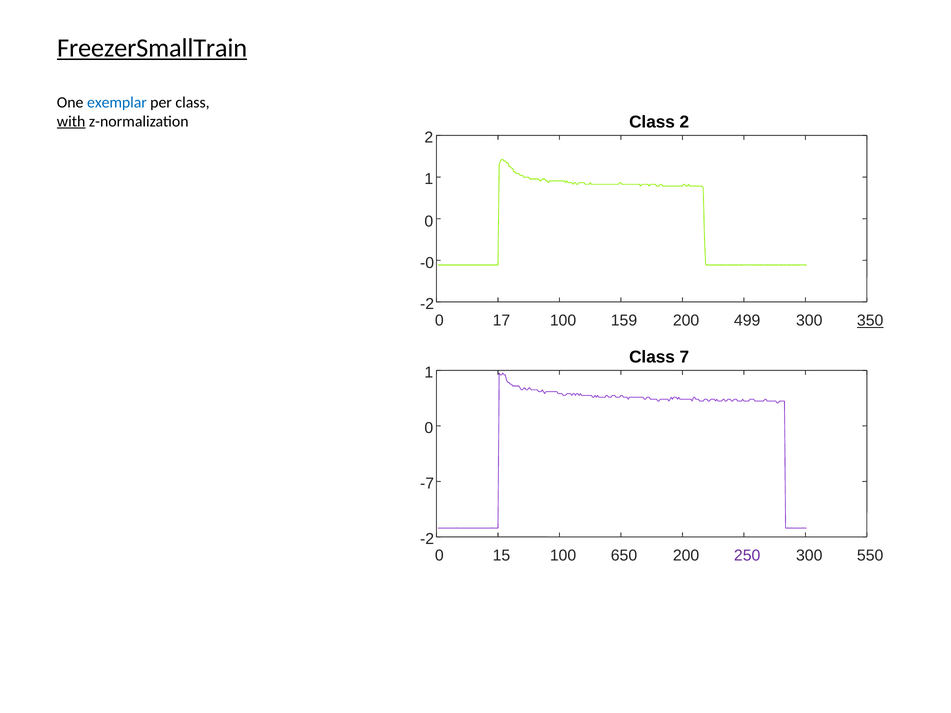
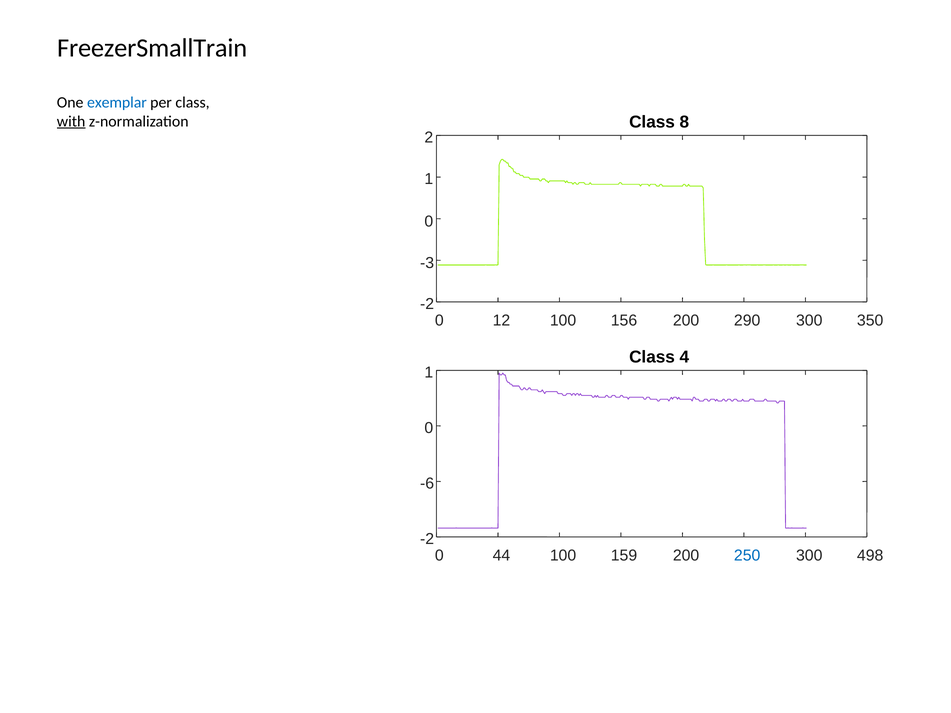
FreezerSmallTrain underline: present -> none
Class 2: 2 -> 8
-0: -0 -> -3
17: 17 -> 12
159: 159 -> 156
499: 499 -> 290
350 underline: present -> none
7: 7 -> 4
-7: -7 -> -6
15: 15 -> 44
650: 650 -> 159
250 colour: purple -> blue
550: 550 -> 498
